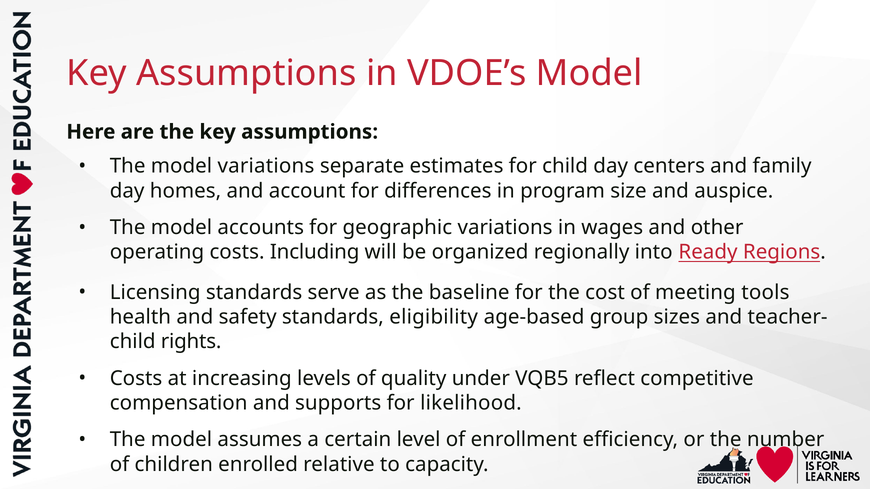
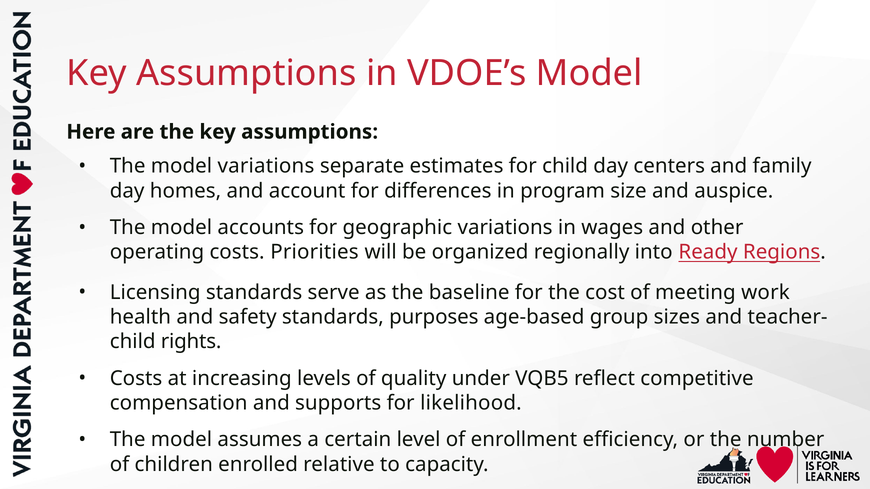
Including: Including -> Priorities
tools: tools -> work
eligibility: eligibility -> purposes
